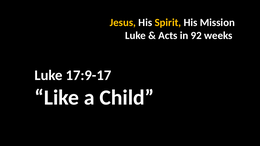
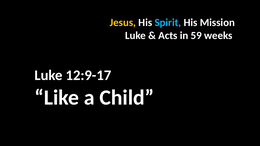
Spirit colour: yellow -> light blue
92: 92 -> 59
17:9-17: 17:9-17 -> 12:9-17
